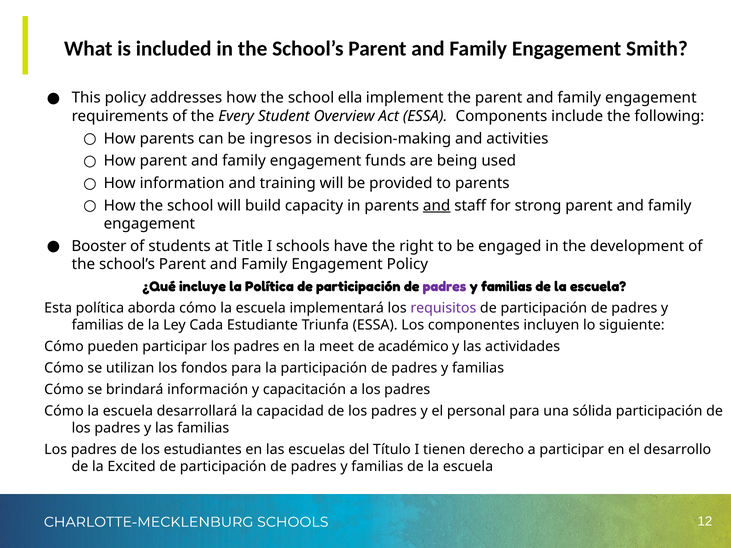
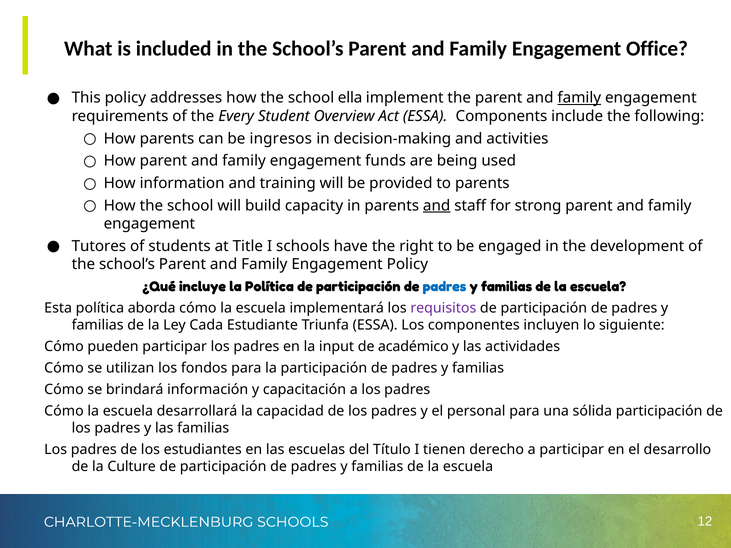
Smith: Smith -> Office
family at (579, 98) underline: none -> present
Booster: Booster -> Tutores
padres at (444, 287) colour: purple -> blue
meet: meet -> input
Excited: Excited -> Culture
